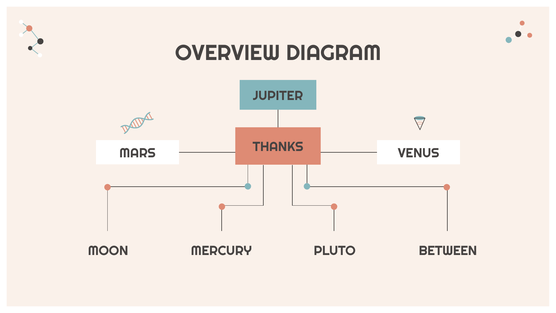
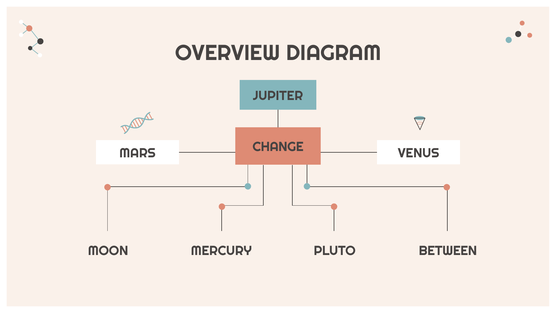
THANKS: THANKS -> CHANGE
